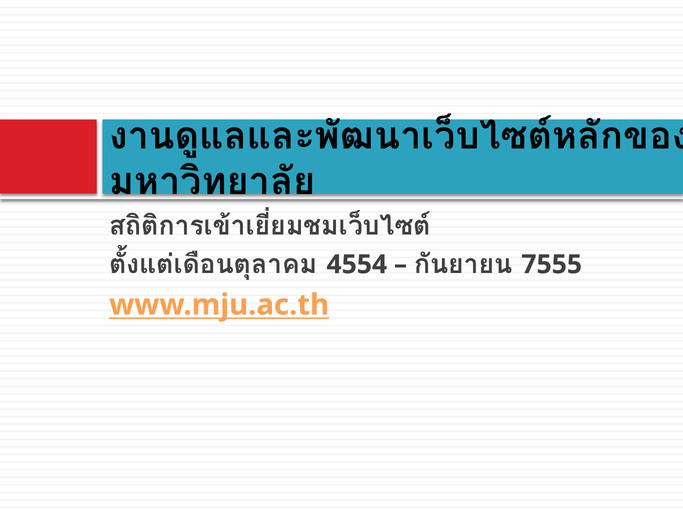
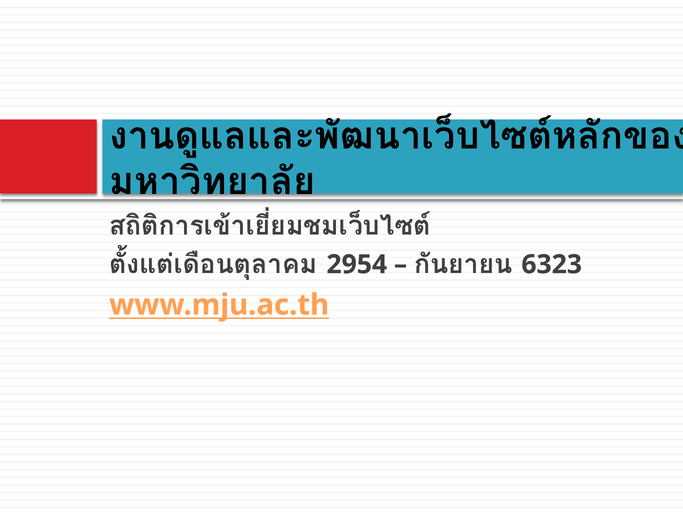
4554: 4554 -> 2954
7555: 7555 -> 6323
